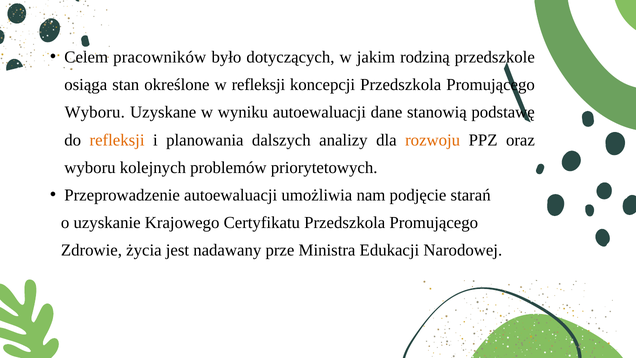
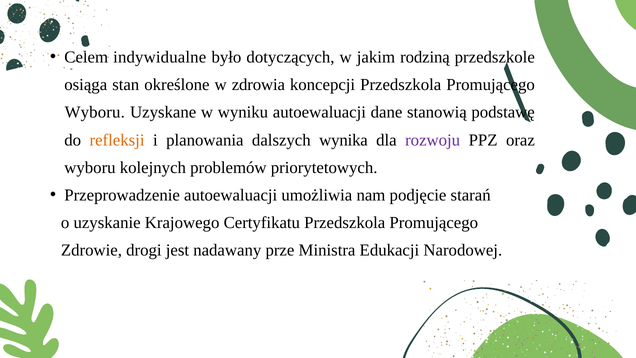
pracowników: pracowników -> indywidualne
w refleksji: refleksji -> zdrowia
analizy: analizy -> wynika
rozwoju colour: orange -> purple
życia: życia -> drogi
